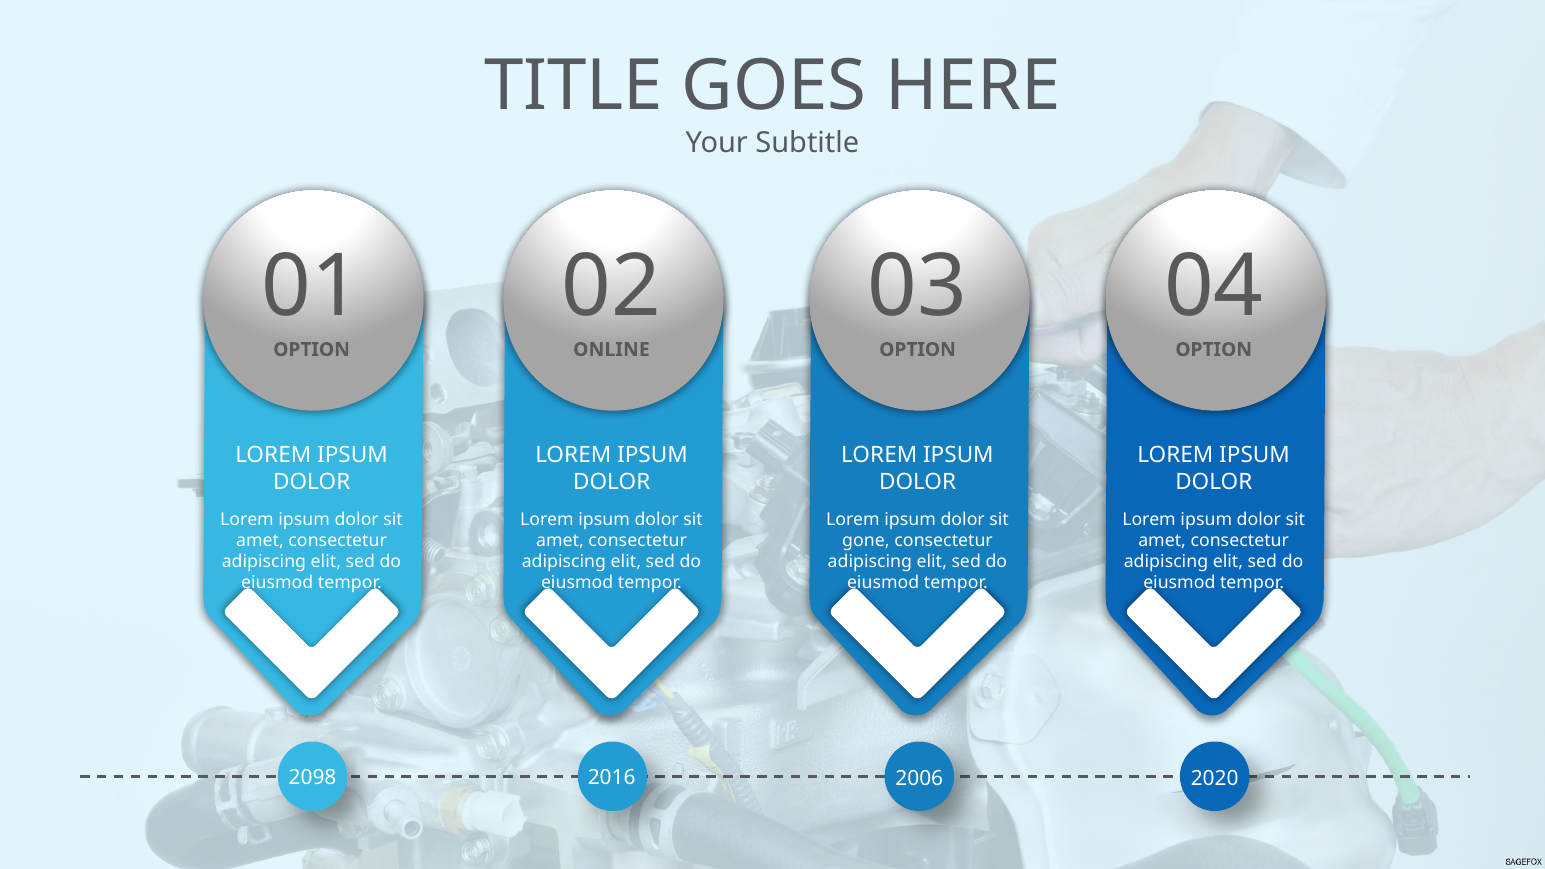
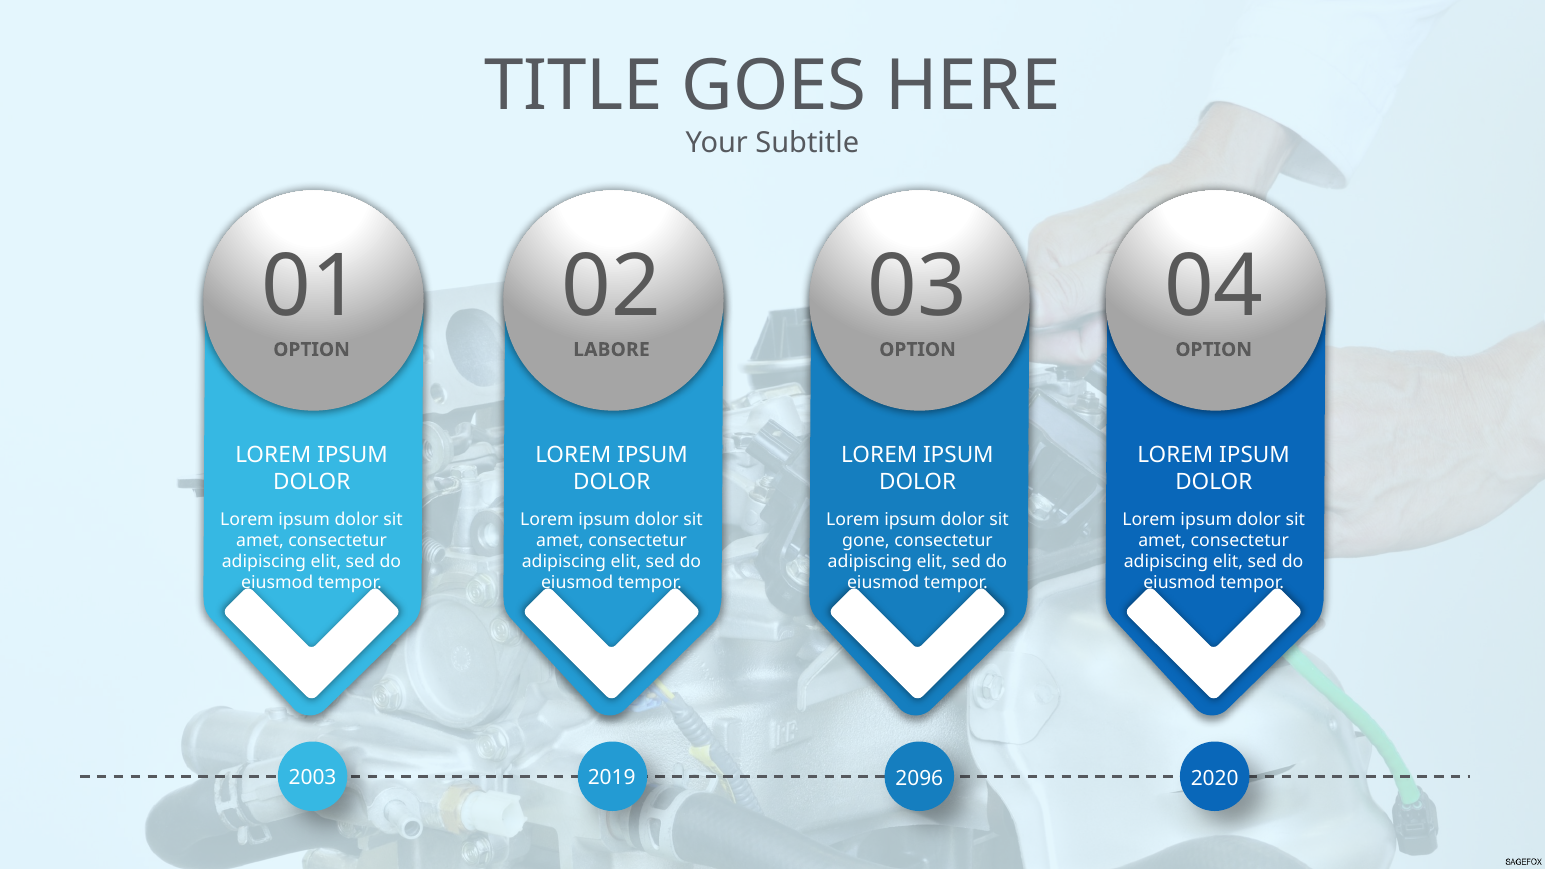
ONLINE: ONLINE -> LABORE
2098: 2098 -> 2003
2016: 2016 -> 2019
2006: 2006 -> 2096
